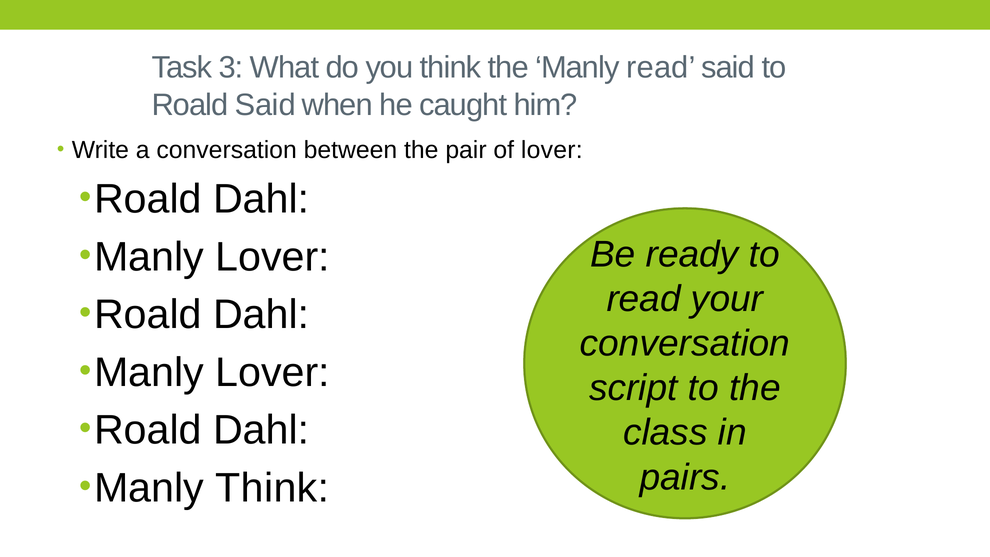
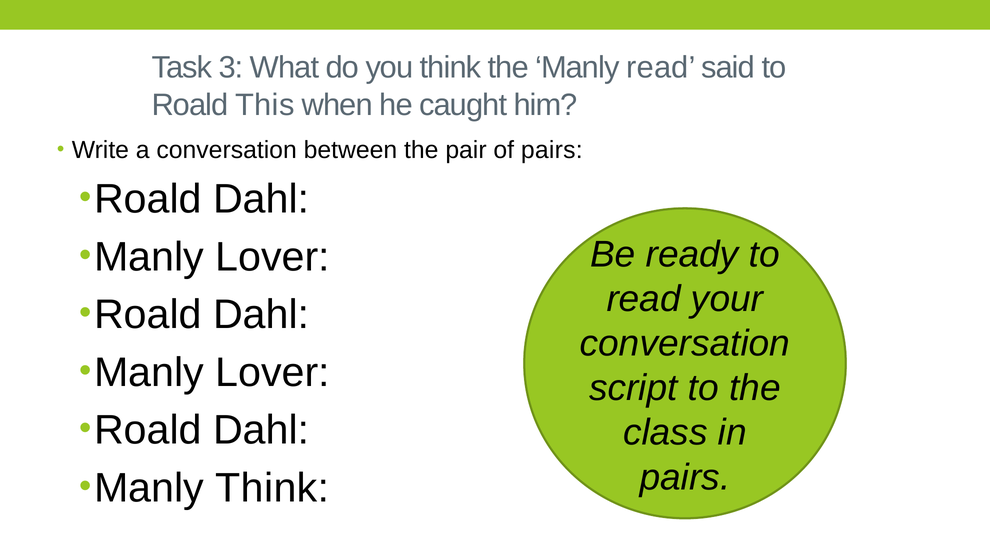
Roald Said: Said -> This
of lover: lover -> pairs
